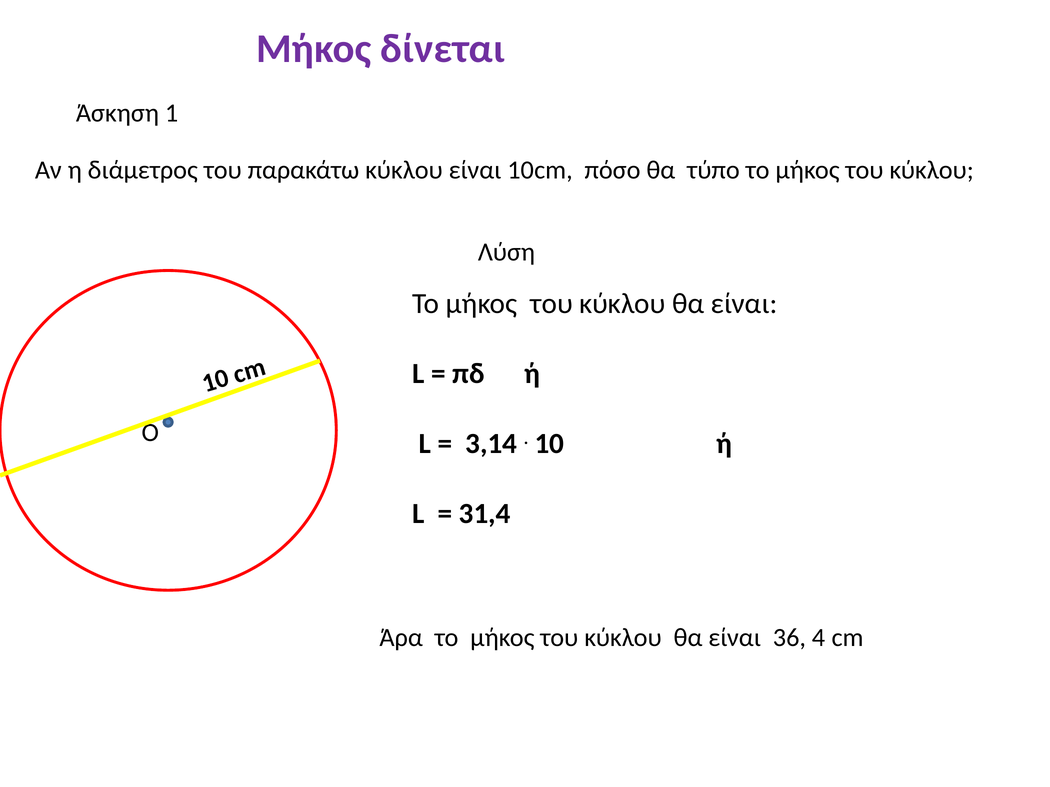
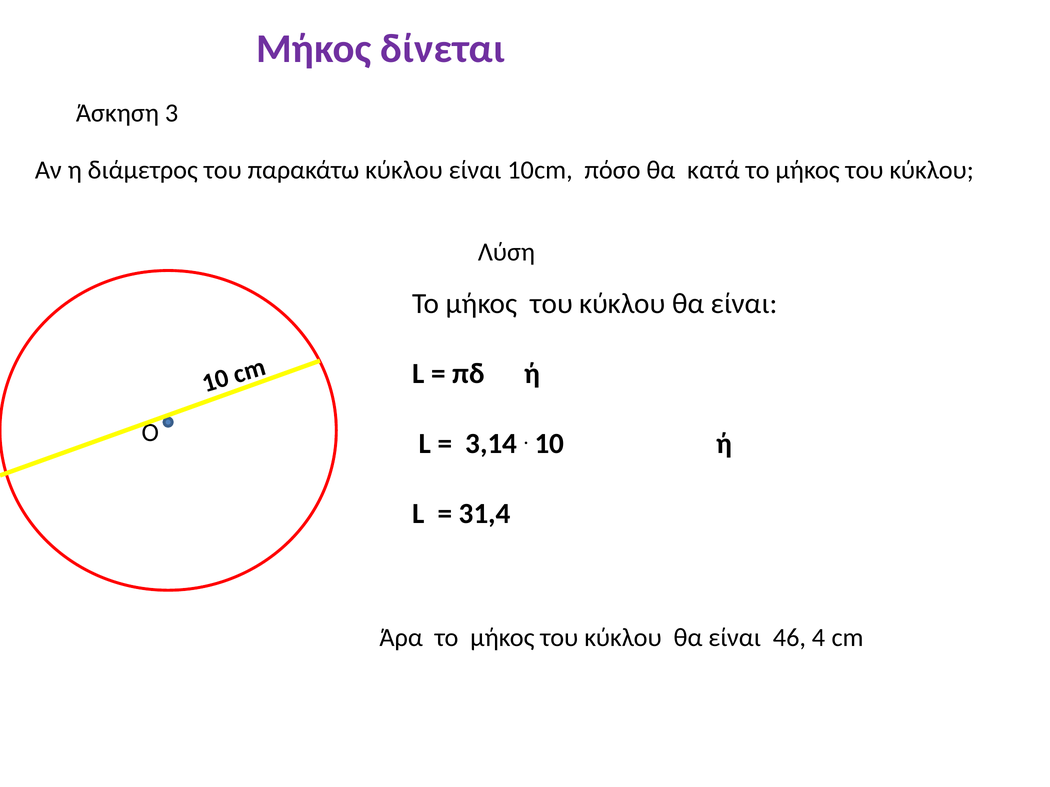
Άσκηση 1: 1 -> 3
τύπο: τύπο -> κατά
36: 36 -> 46
